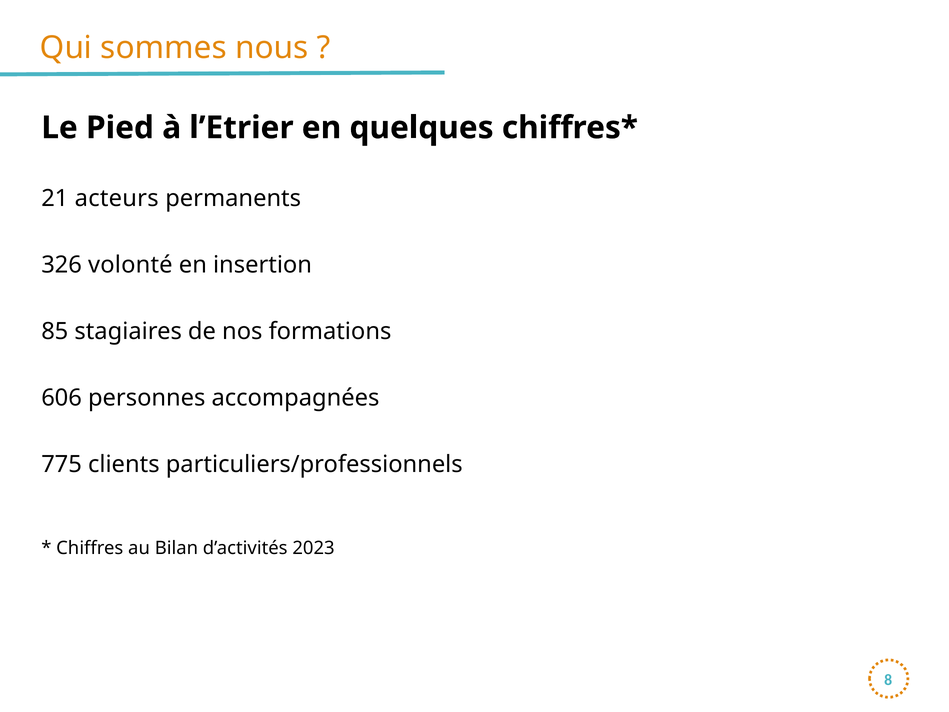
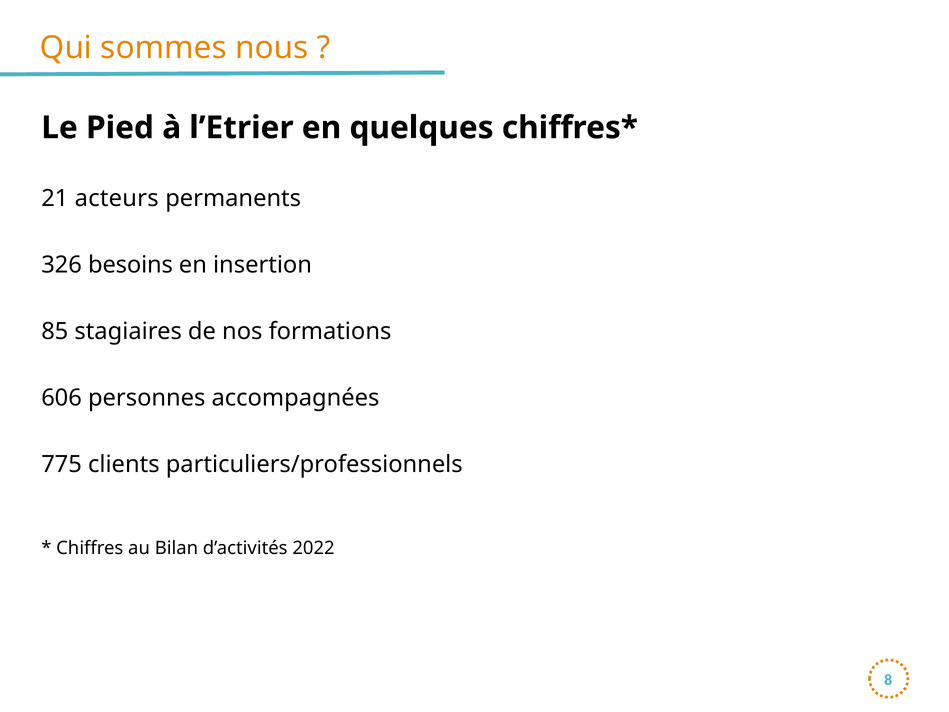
volonté: volonté -> besoins
2023: 2023 -> 2022
